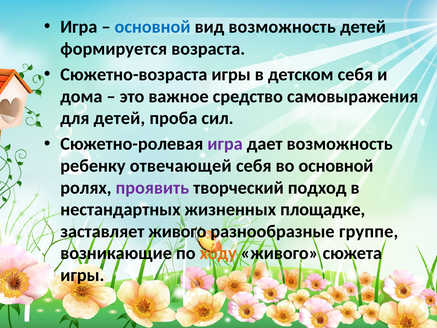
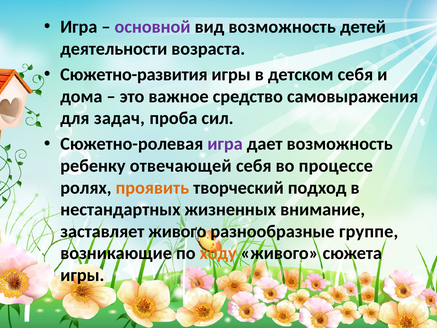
основной at (153, 27) colour: blue -> purple
формируется: формируется -> деятельности
Сюжетно-возраста: Сюжетно-возраста -> Сюжетно-развития
для детей: детей -> задач
во основной: основной -> процессе
проявить colour: purple -> orange
площадке: площадке -> внимание
